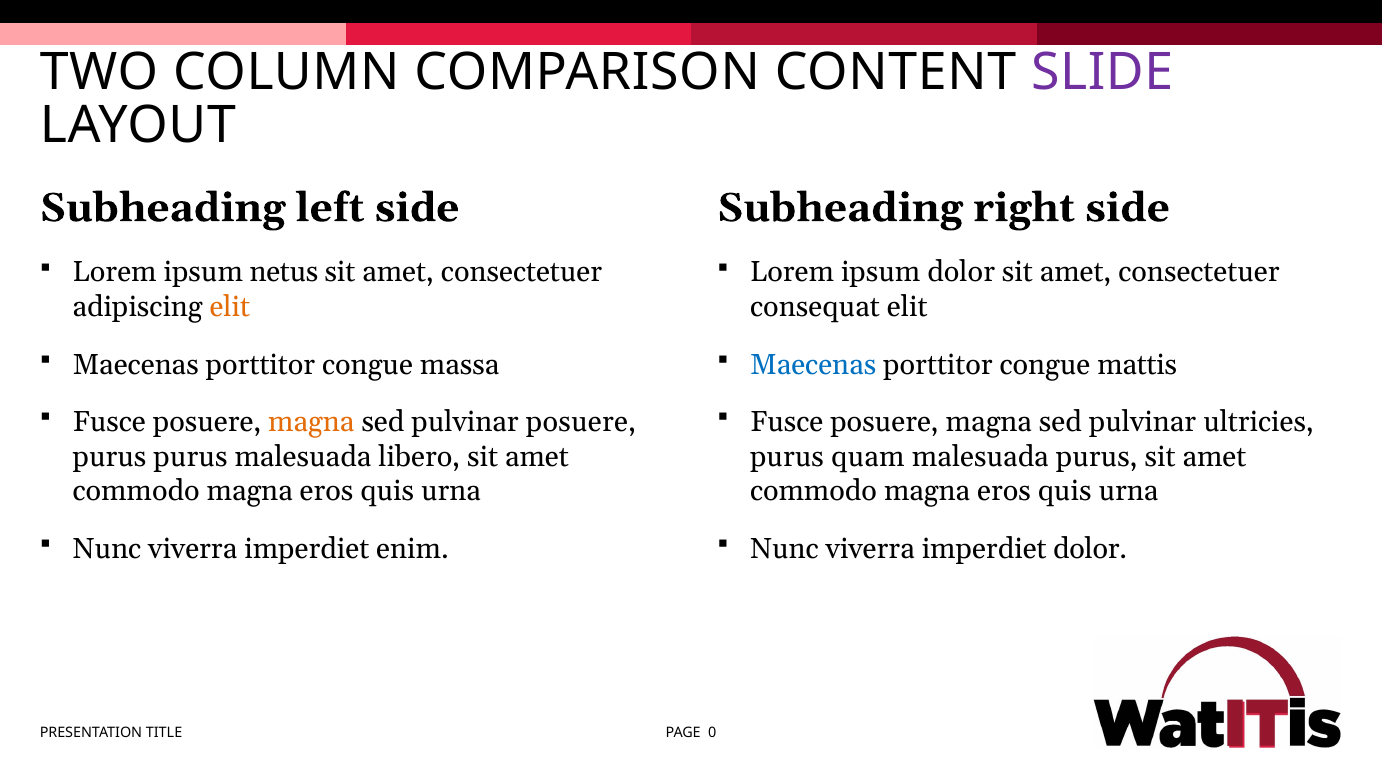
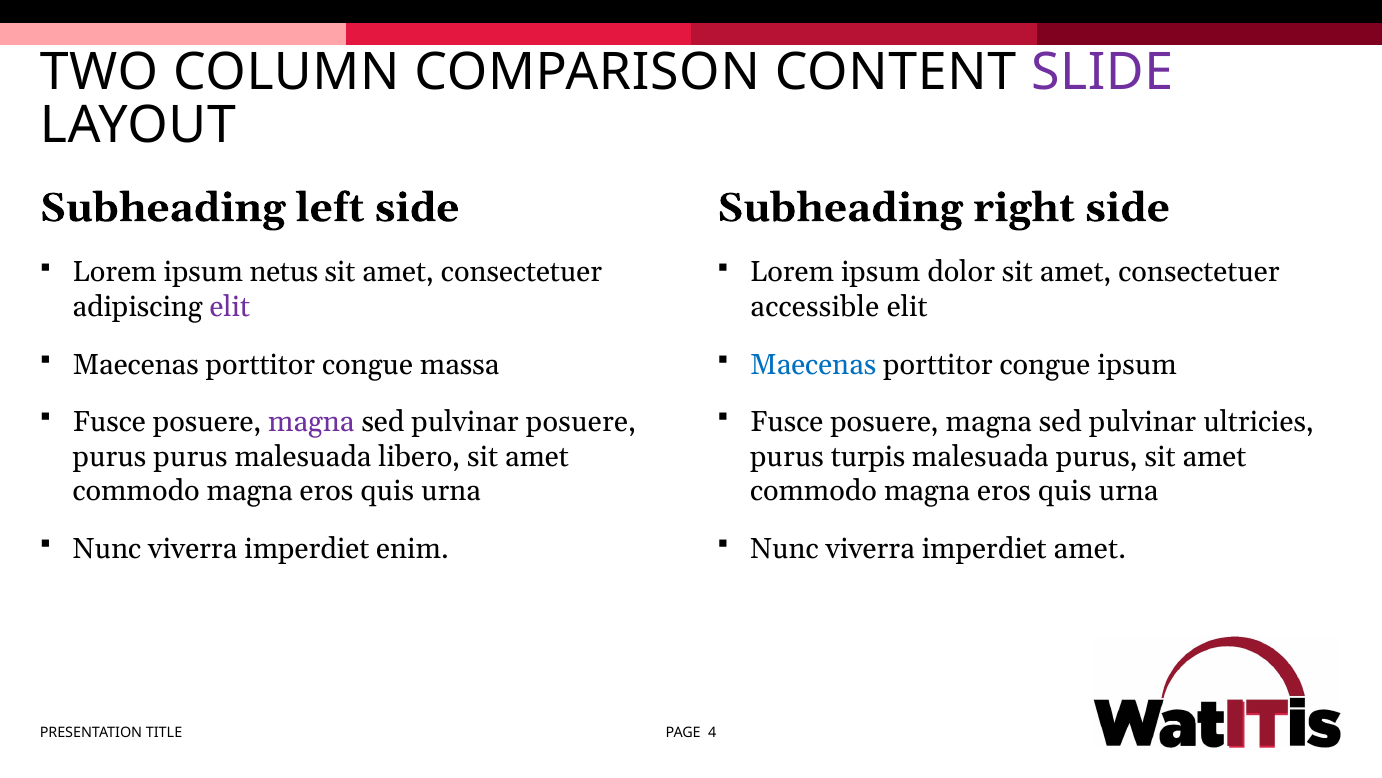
elit at (230, 307) colour: orange -> purple
consequat: consequat -> accessible
congue mattis: mattis -> ipsum
magna at (311, 422) colour: orange -> purple
quam: quam -> turpis
imperdiet dolor: dolor -> amet
0: 0 -> 4
